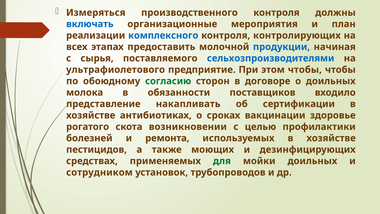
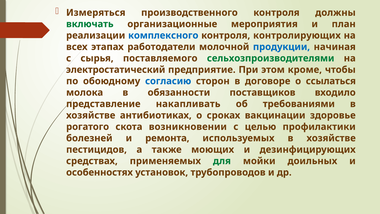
включать colour: blue -> green
предоставить: предоставить -> работодатели
сельхозпроизводителями colour: blue -> green
ультрафиолетового: ультрафиолетового -> электростатический
этом чтобы: чтобы -> кроме
согласию colour: green -> blue
о доильных: доильных -> ссылаться
сертификации: сертификации -> требованиями
сотрудником: сотрудником -> особенностях
